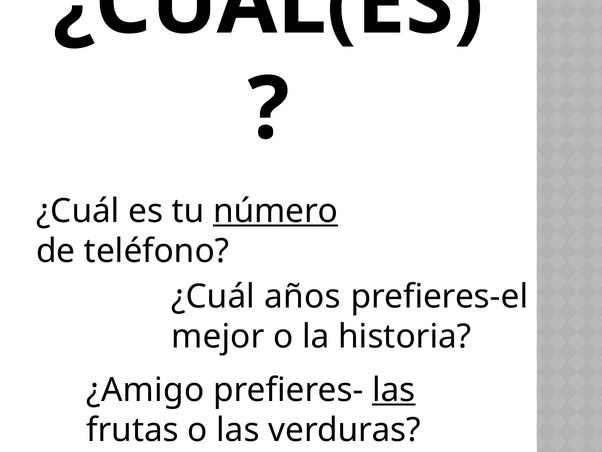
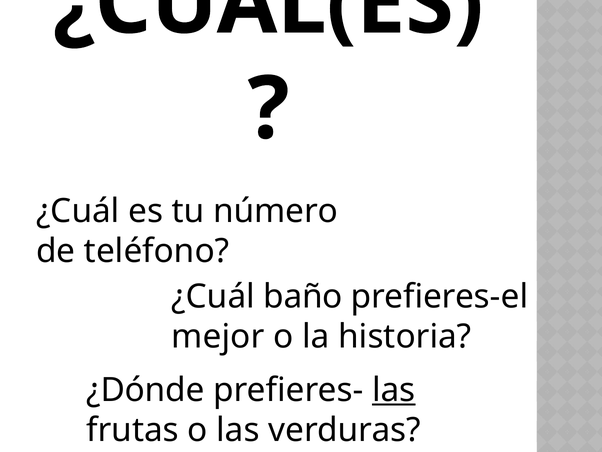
número underline: present -> none
años: años -> baño
¿Amigo: ¿Amigo -> ¿Dónde
